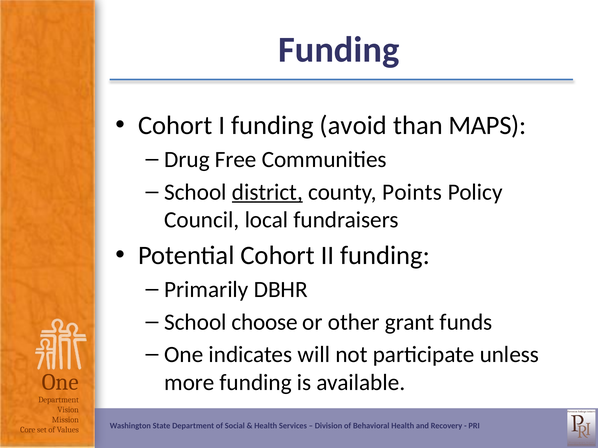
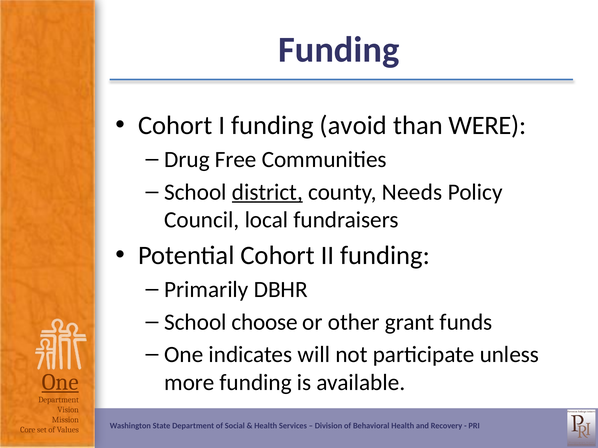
MAPS: MAPS -> WERE
Points: Points -> Needs
One at (60, 382) underline: none -> present
